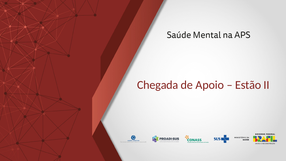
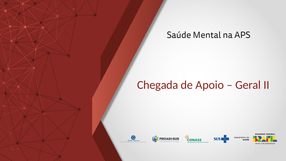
Estão: Estão -> Geral
